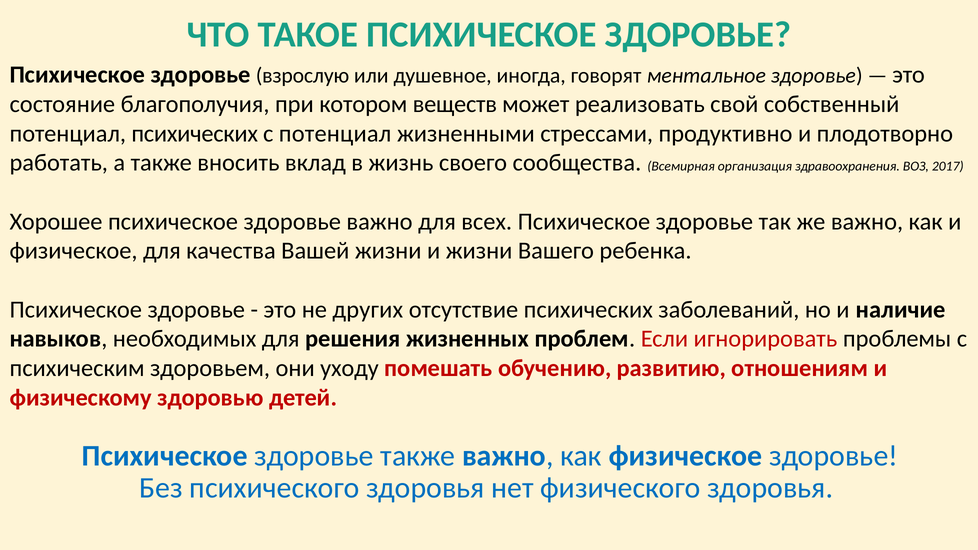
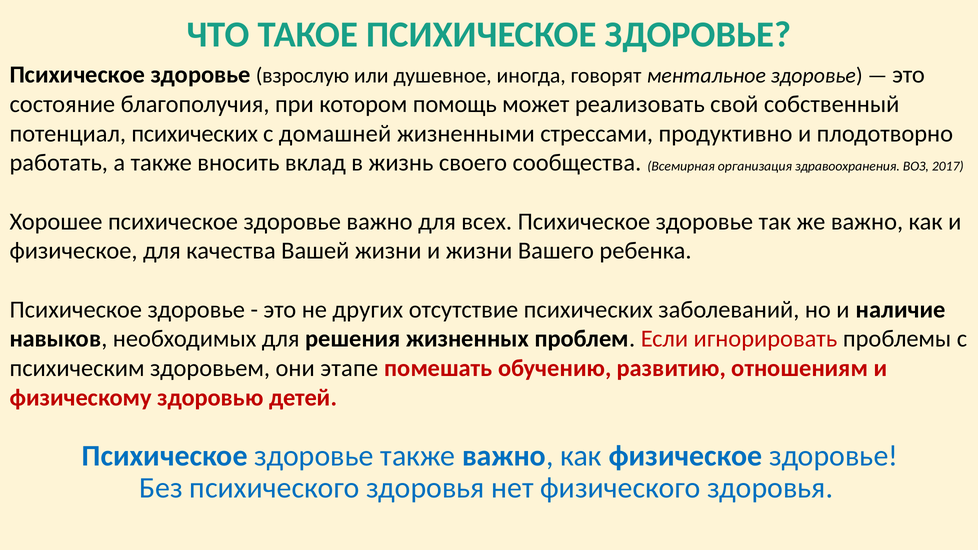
веществ: веществ -> помощь
с потенциал: потенциал -> домашней
уходу: уходу -> этапе
